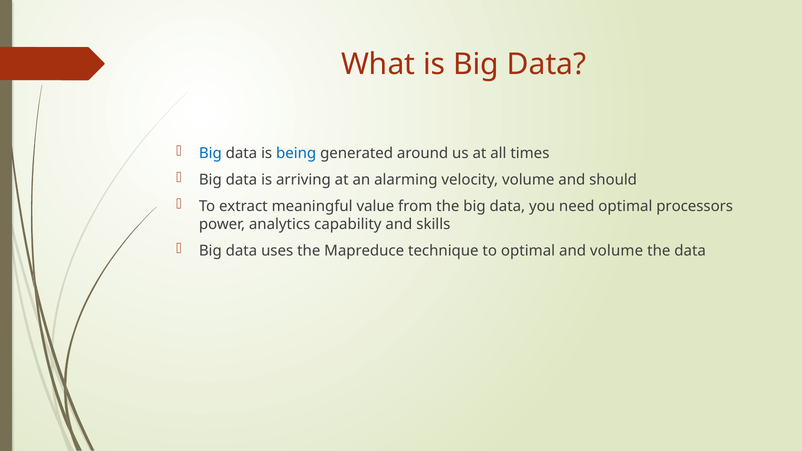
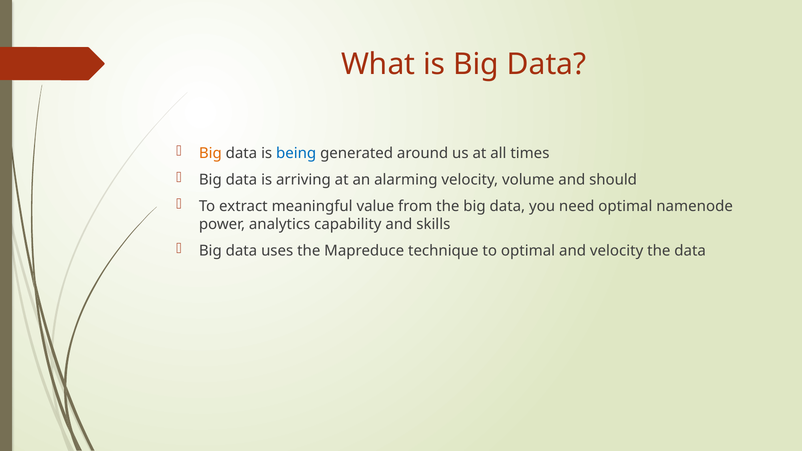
Big at (210, 153) colour: blue -> orange
processors: processors -> namenode
and volume: volume -> velocity
